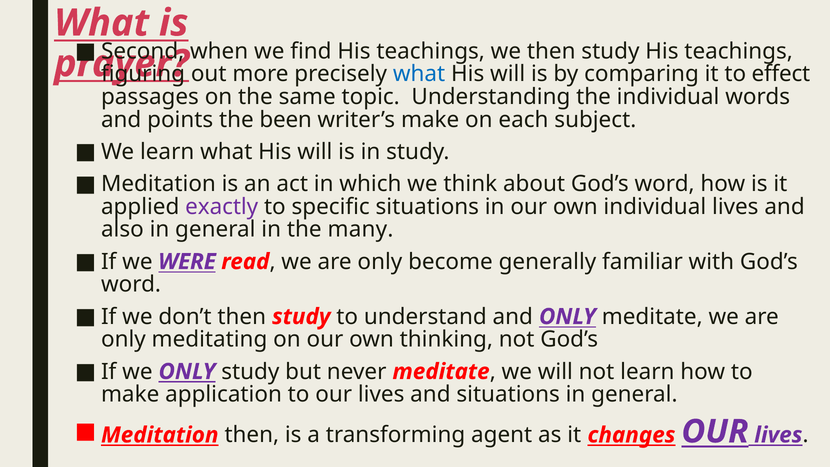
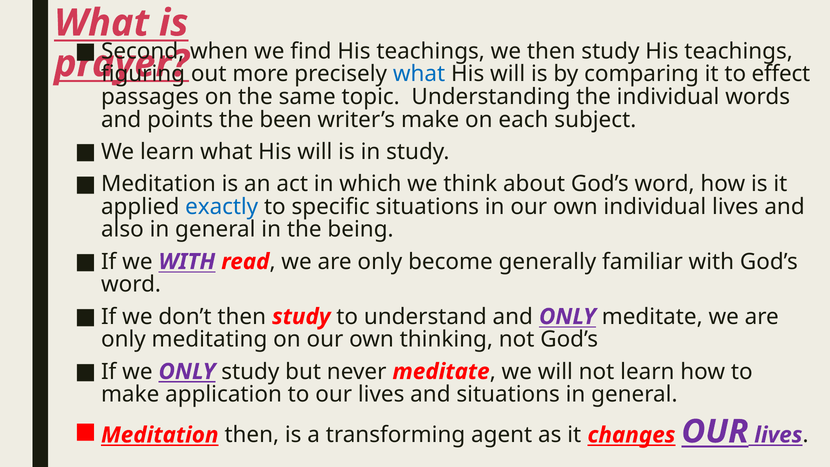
exactly colour: purple -> blue
many: many -> being
we WERE: WERE -> WITH
